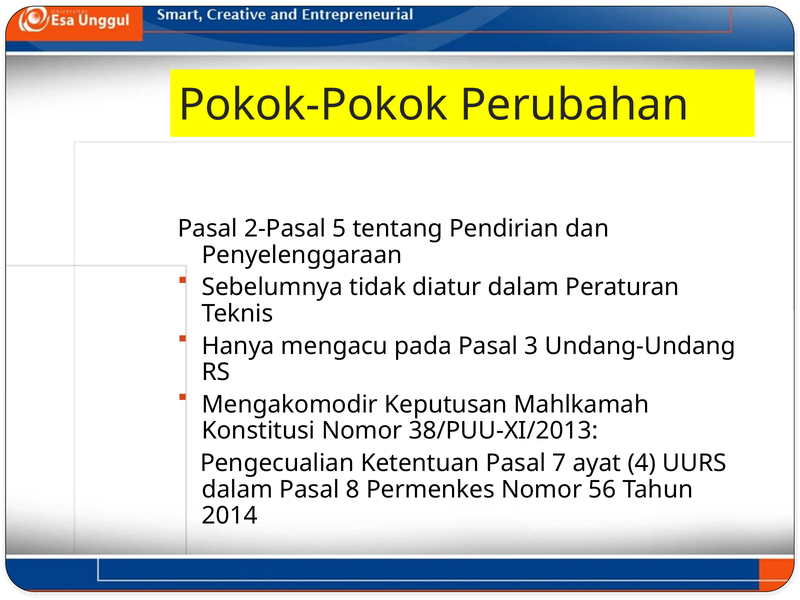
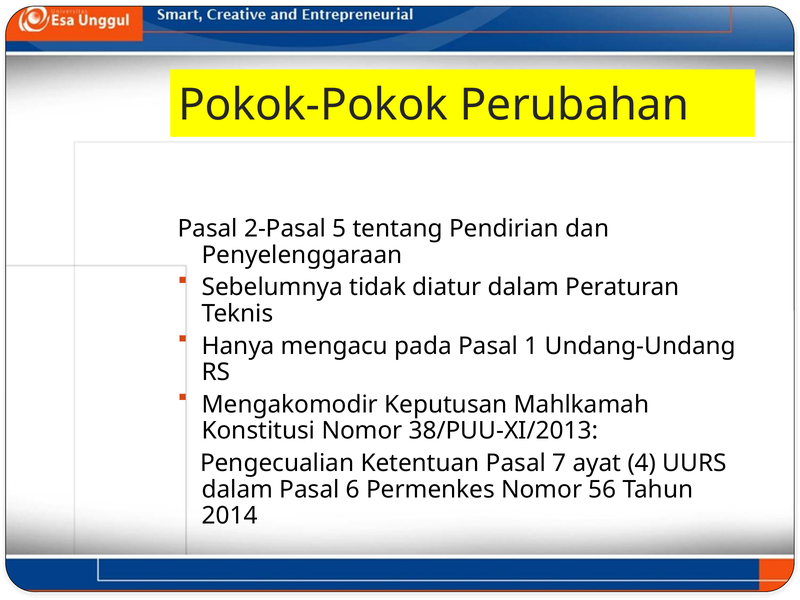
3: 3 -> 1
8: 8 -> 6
